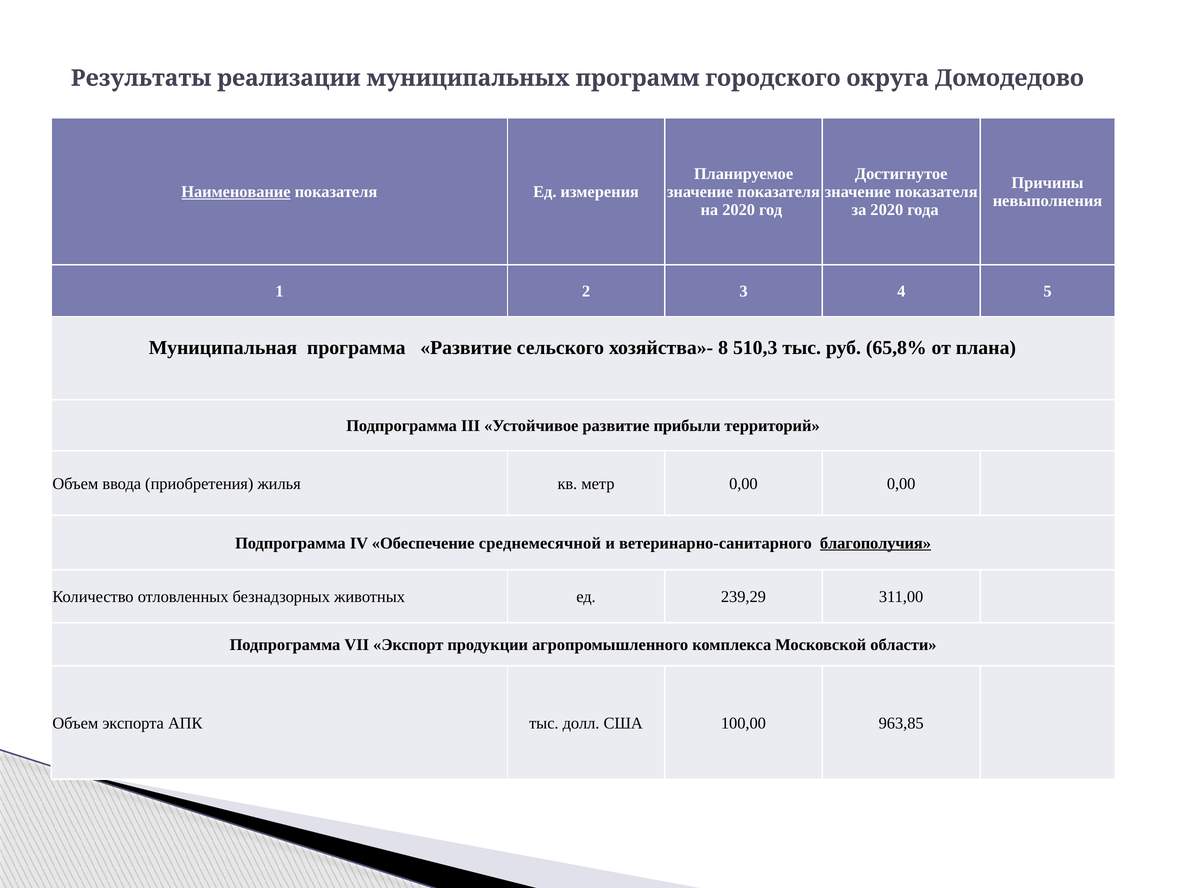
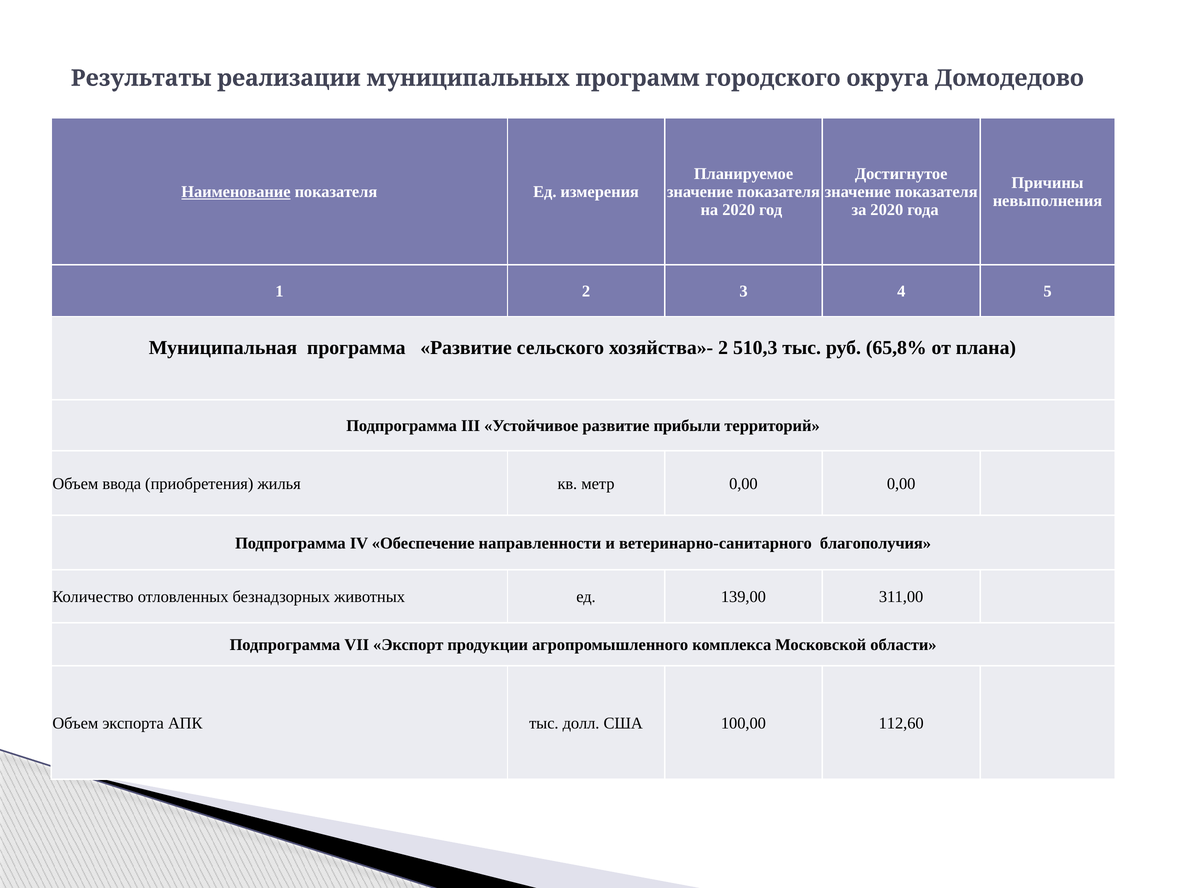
хозяйства»- 8: 8 -> 2
среднемесячной: среднемесячной -> направленности
благополучия underline: present -> none
239,29: 239,29 -> 139,00
963,85: 963,85 -> 112,60
